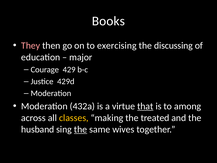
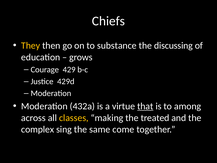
Books: Books -> Chiefs
They colour: pink -> yellow
exercising: exercising -> substance
major: major -> grows
husband: husband -> complex
the at (81, 129) underline: present -> none
wives: wives -> come
